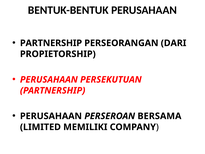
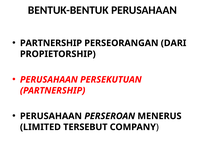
BERSAMA: BERSAMA -> MENERUS
MEMILIKI: MEMILIKI -> TERSEBUT
